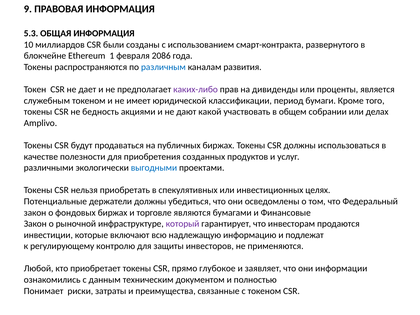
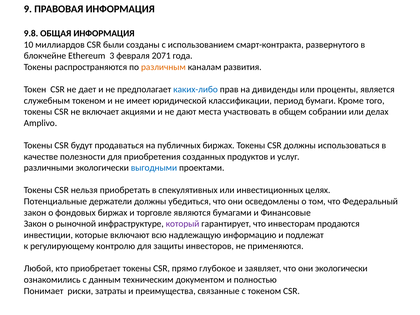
5.3: 5.3 -> 9.8
1: 1 -> 3
2086: 2086 -> 2071
различным colour: blue -> orange
каких-либо colour: purple -> blue
бедность: бедность -> включает
какой: какой -> места
они информации: информации -> экологически
